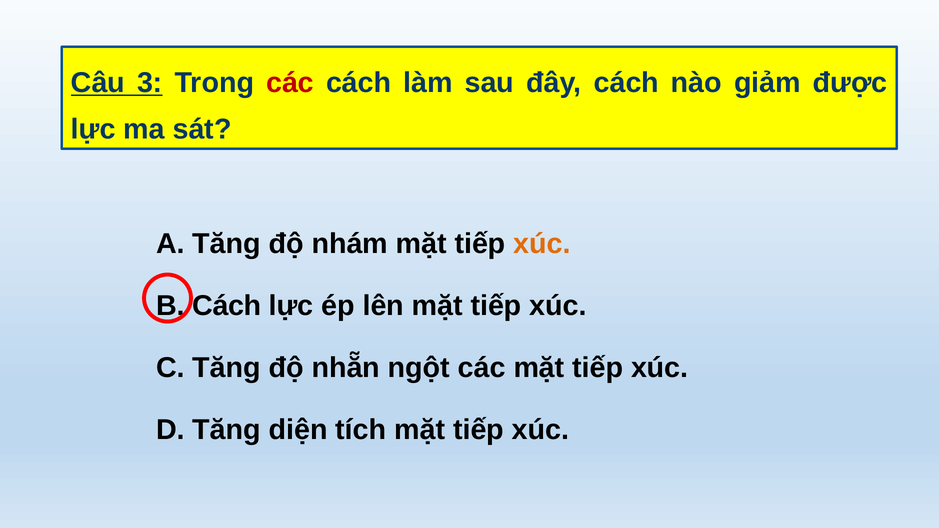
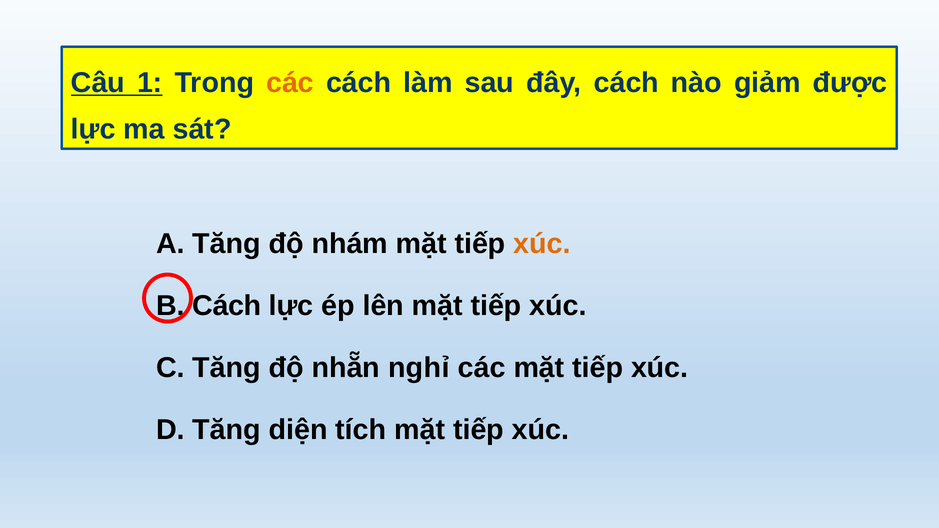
3: 3 -> 1
các at (290, 83) colour: red -> orange
ngột: ngột -> nghỉ
